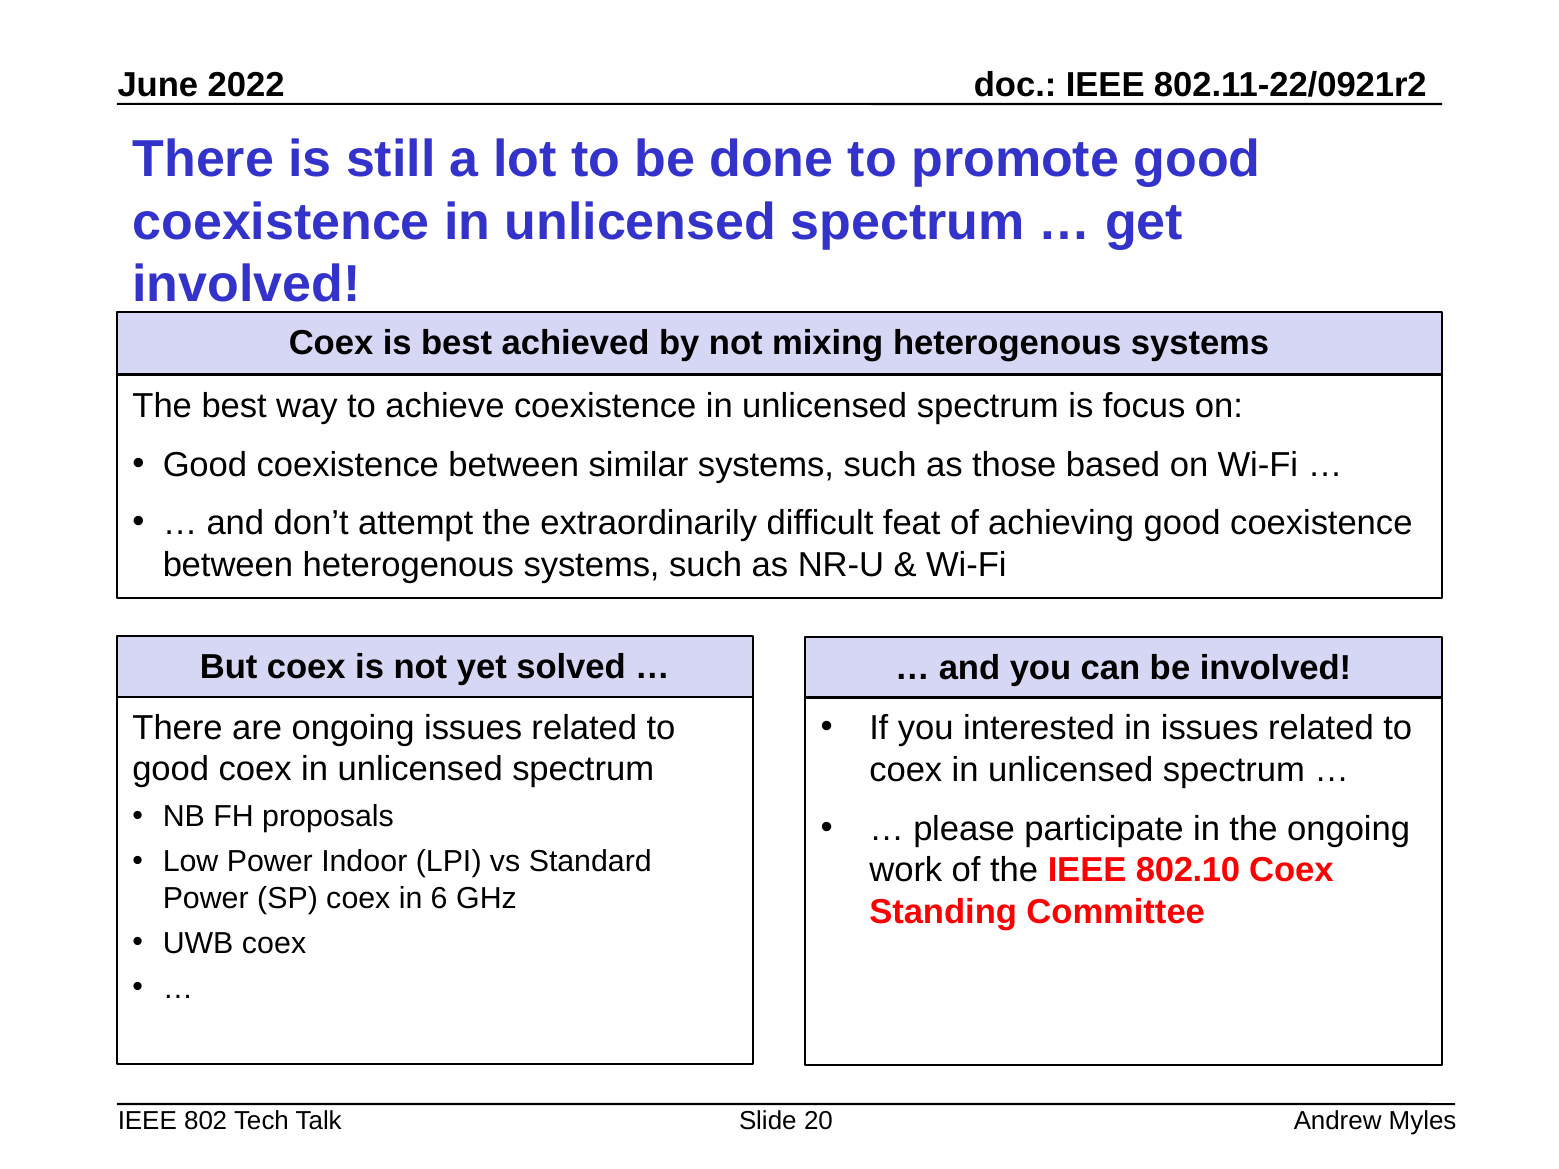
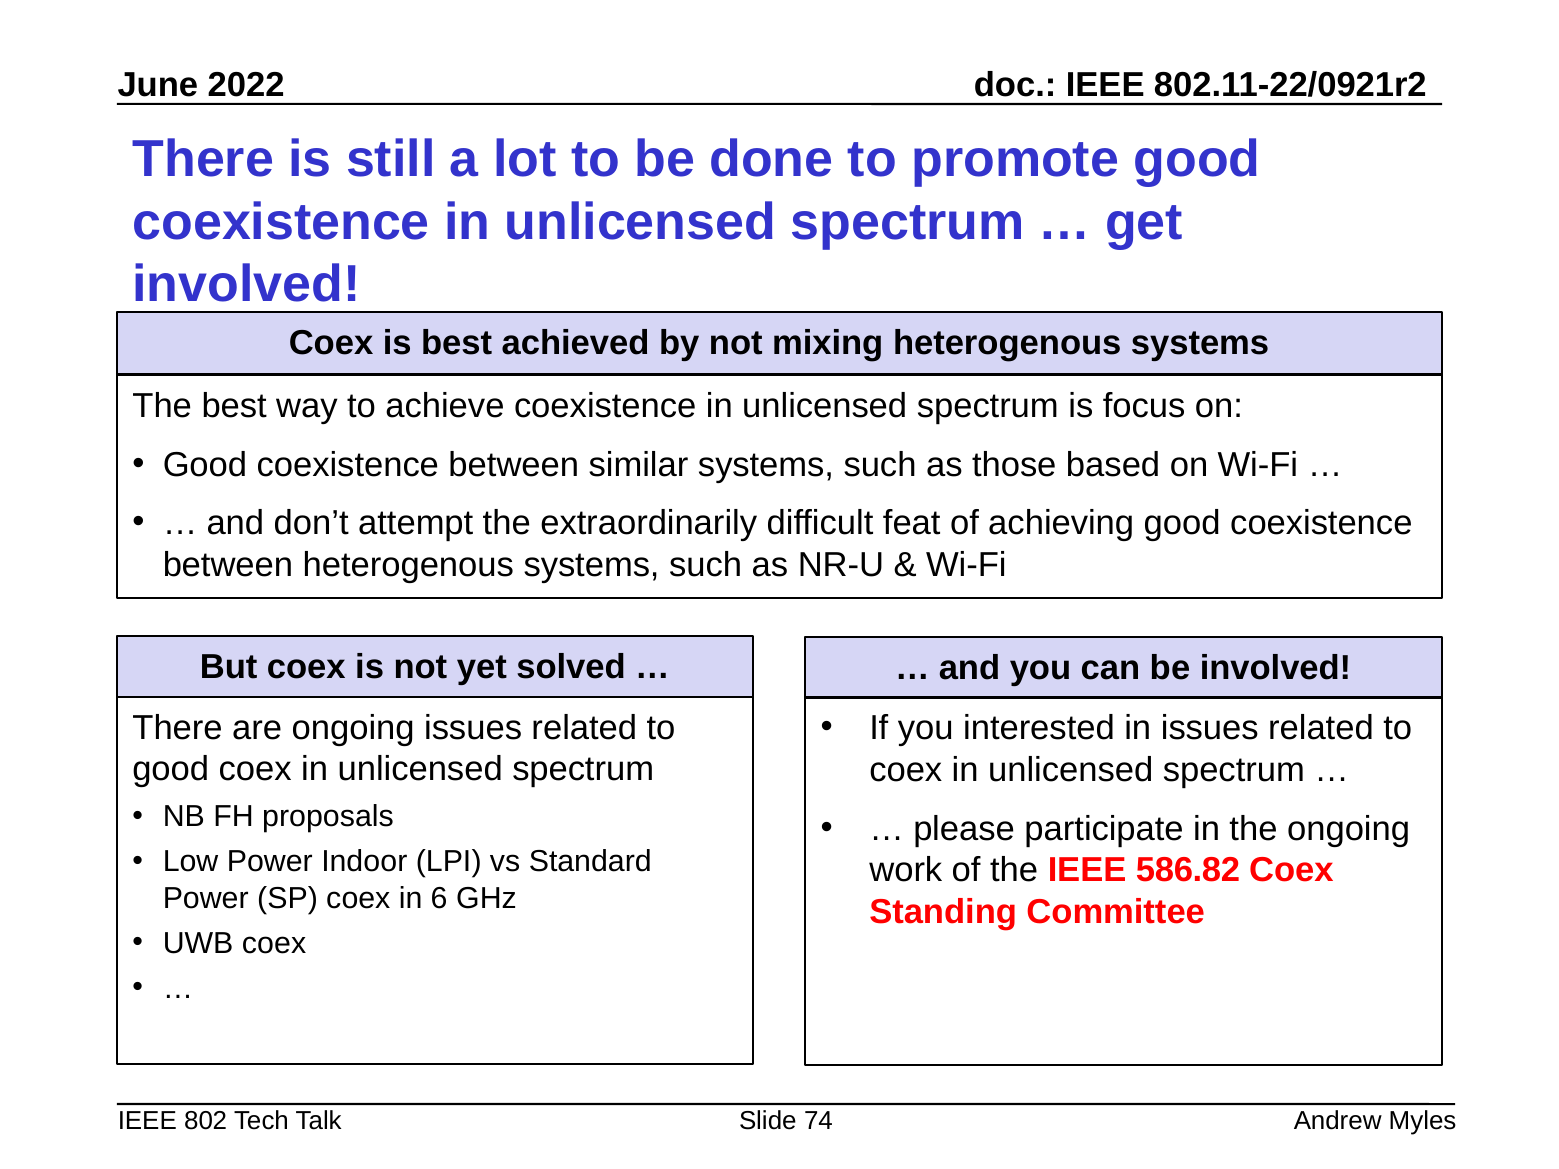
802.10: 802.10 -> 586.82
20: 20 -> 74
